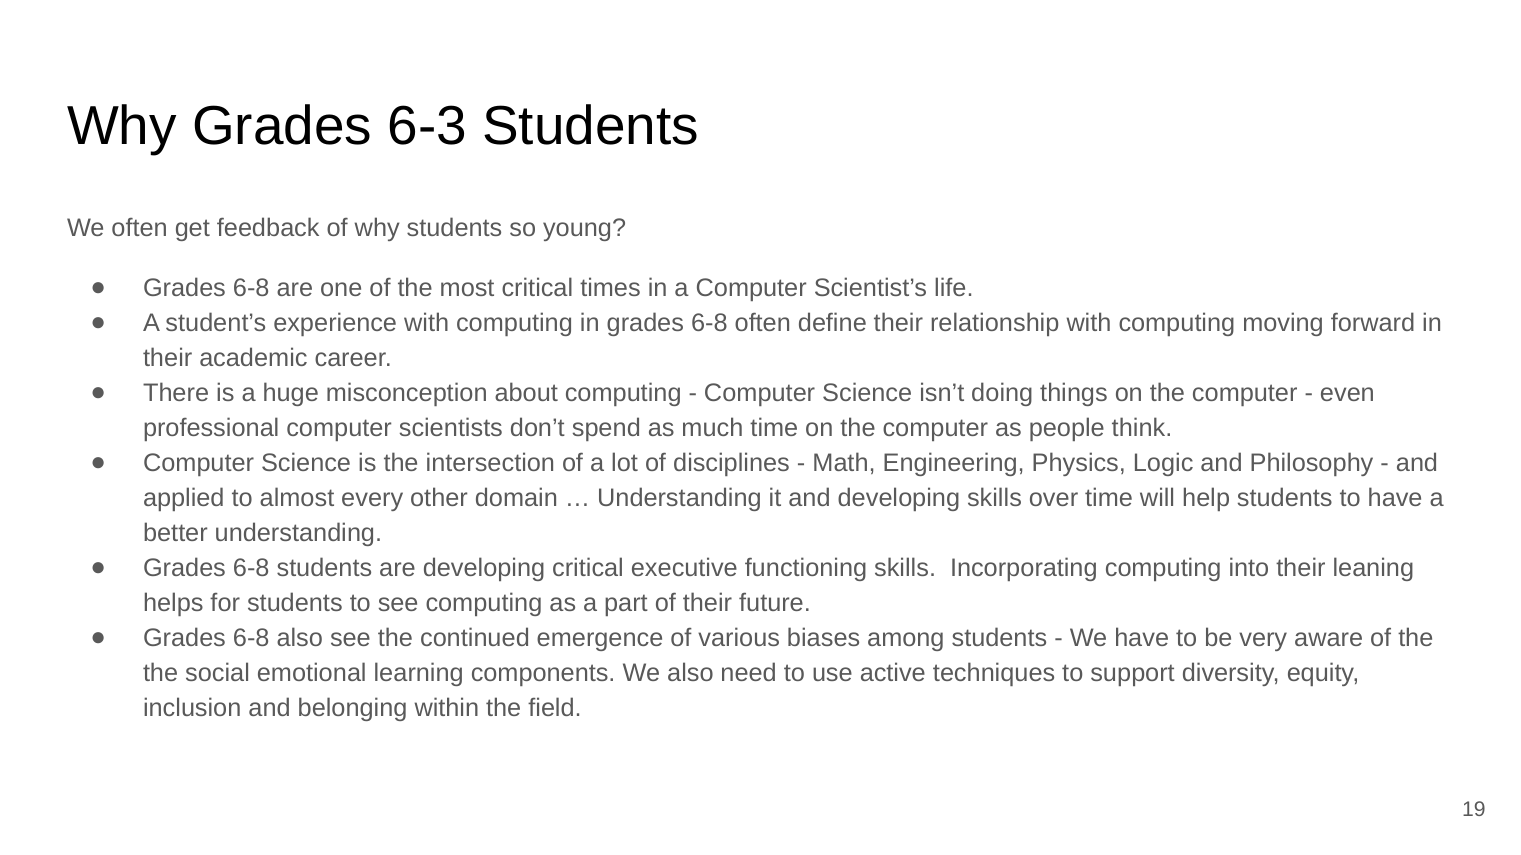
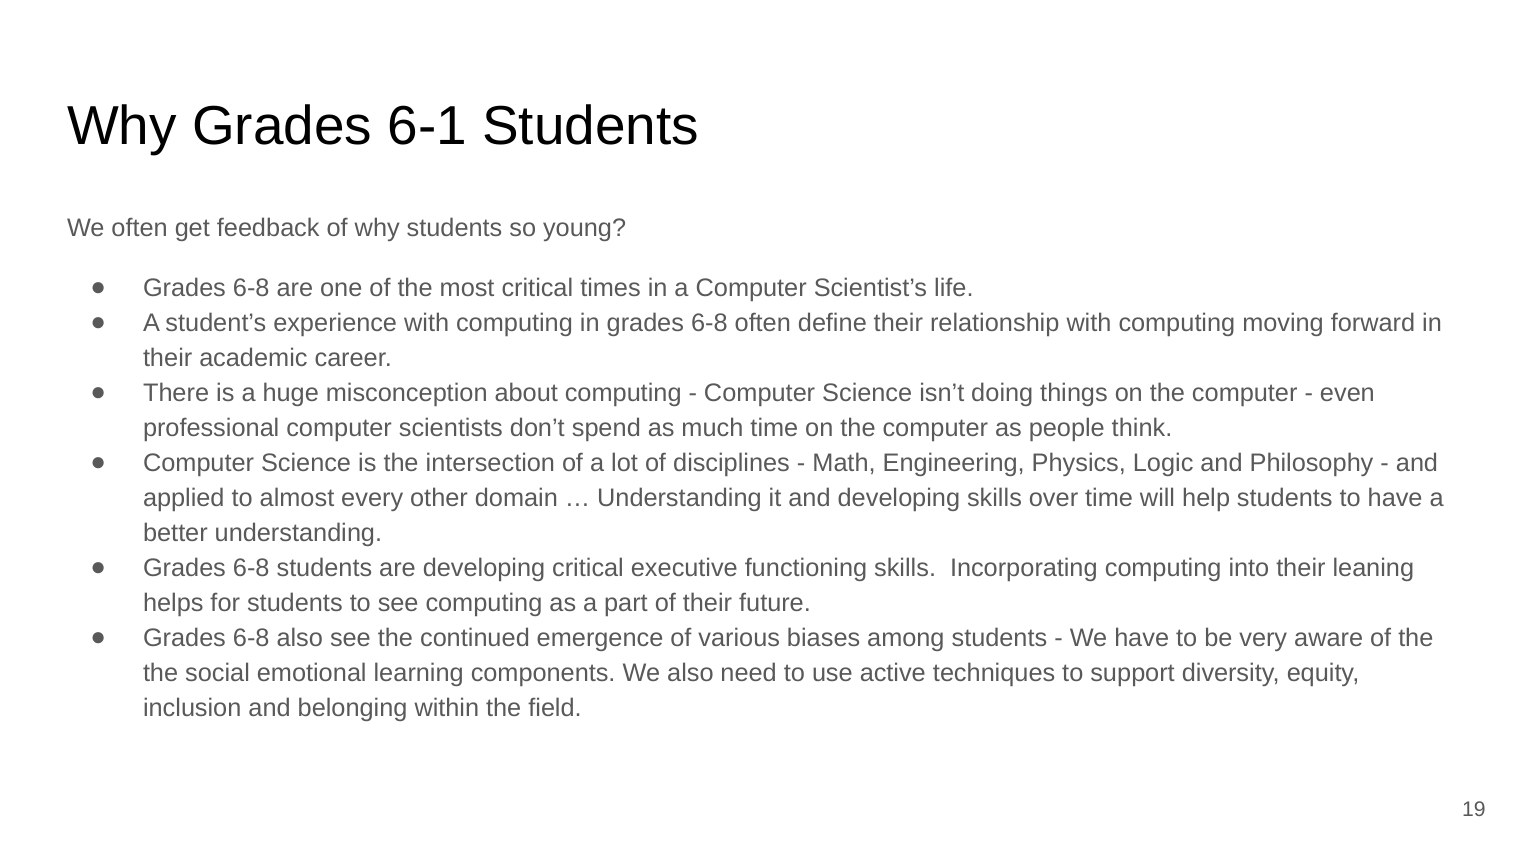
6-3: 6-3 -> 6-1
